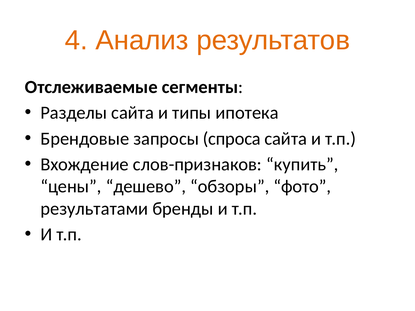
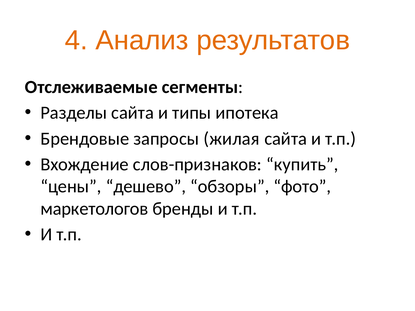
спроса: спроса -> жилая
результатами: результатами -> маркетологов
